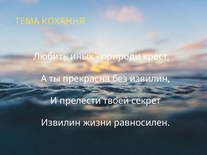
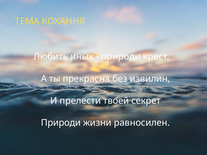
Извилин at (61, 123): Извилин -> Природи
